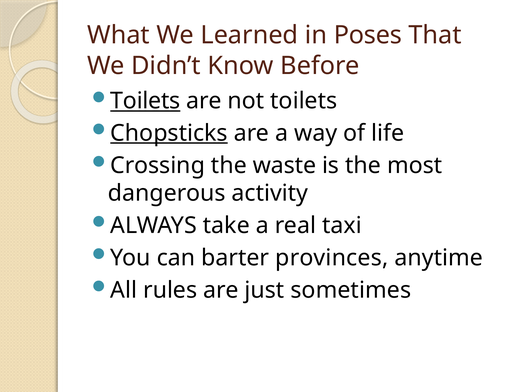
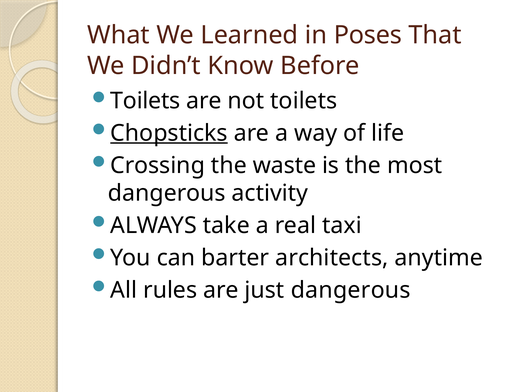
Toilets at (145, 101) underline: present -> none
provinces: provinces -> architects
just sometimes: sometimes -> dangerous
